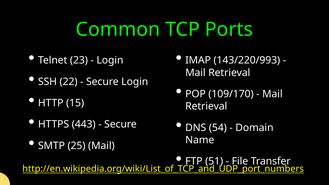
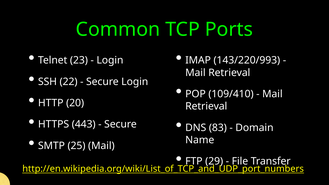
109/170: 109/170 -> 109/410
15: 15 -> 20
54: 54 -> 83
51: 51 -> 29
